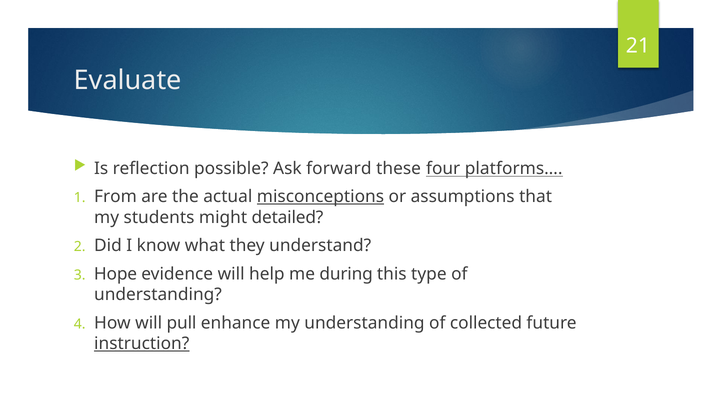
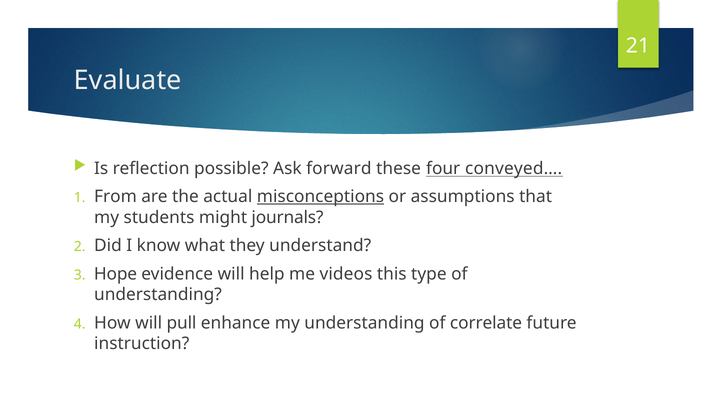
platforms…: platforms… -> conveyed…
detailed: detailed -> journals
during: during -> videos
collected: collected -> correlate
instruction underline: present -> none
